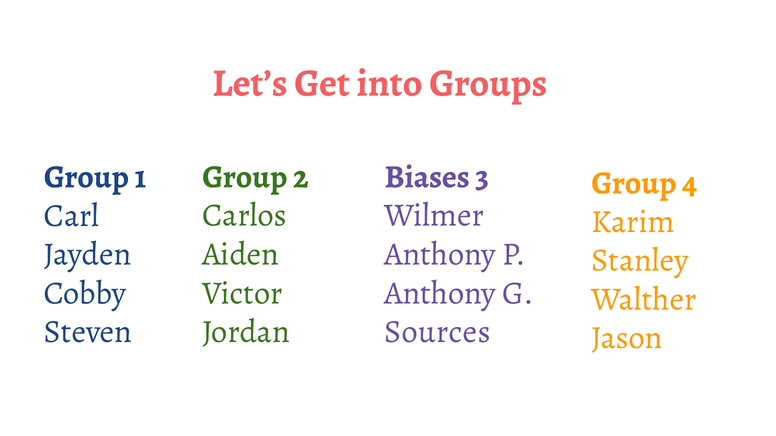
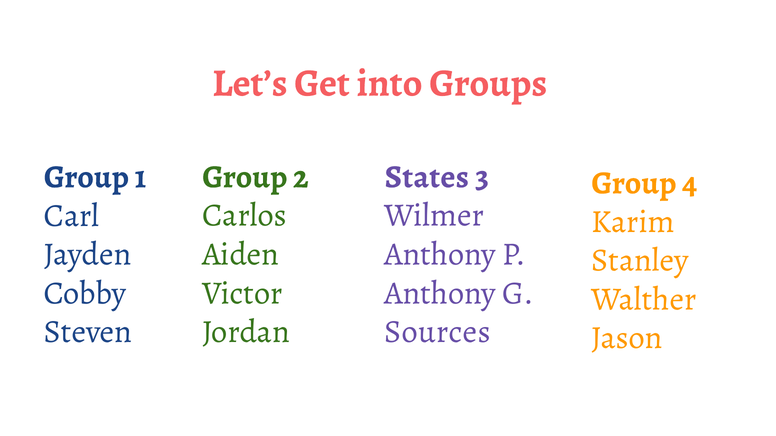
Biases: Biases -> States
